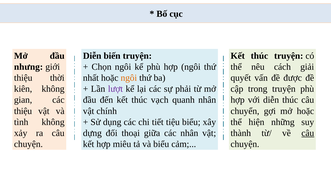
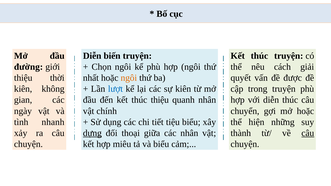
nhưng: nhưng -> đường
lượt colour: purple -> blue
sự phải: phải -> kiên
thúc vạch: vạch -> thiệu
thiệu at (23, 111): thiệu -> ngày
tình không: không -> nhanh
dựng underline: none -> present
